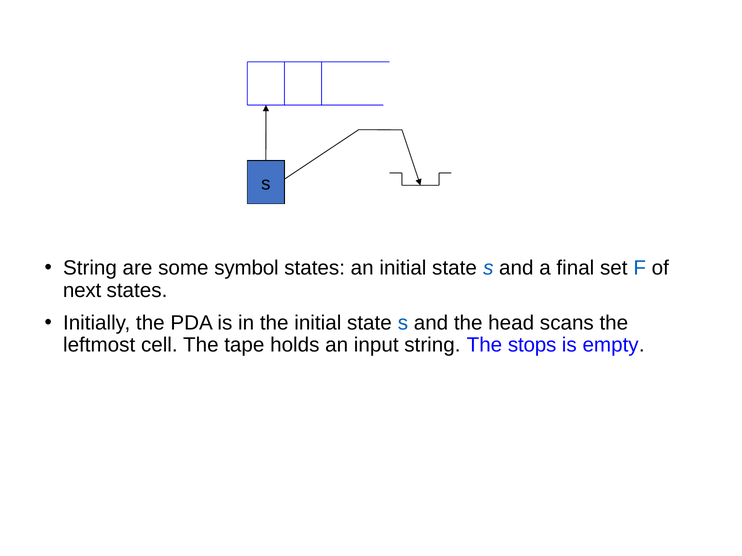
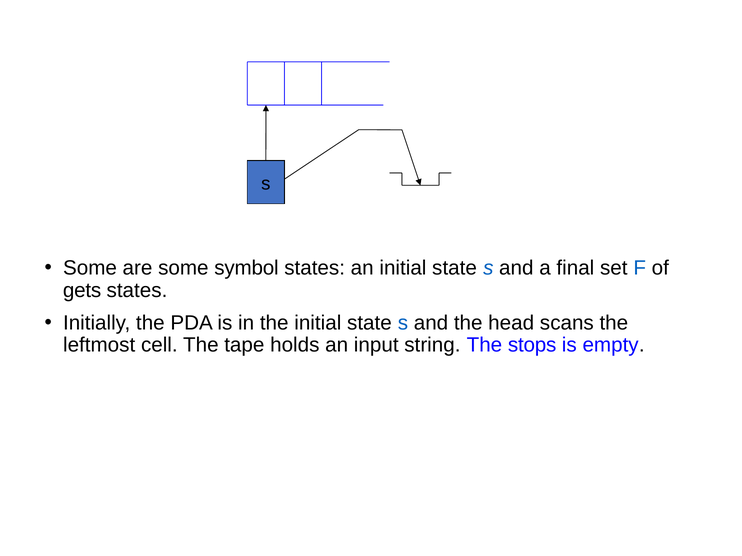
String at (90, 268): String -> Some
next: next -> gets
